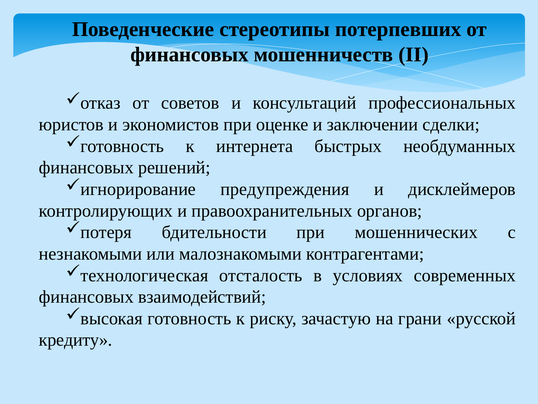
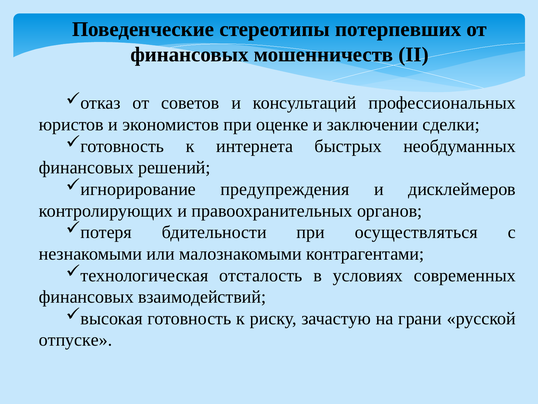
мошеннических: мошеннических -> осуществляться
кредиту: кредиту -> отпуске
